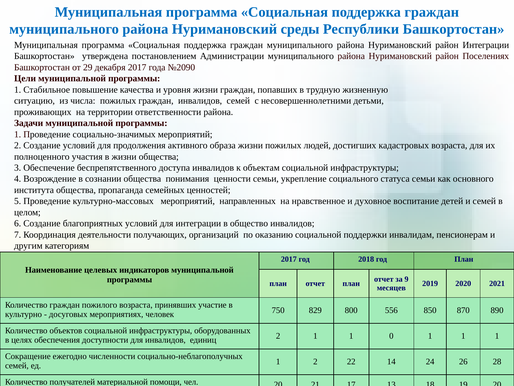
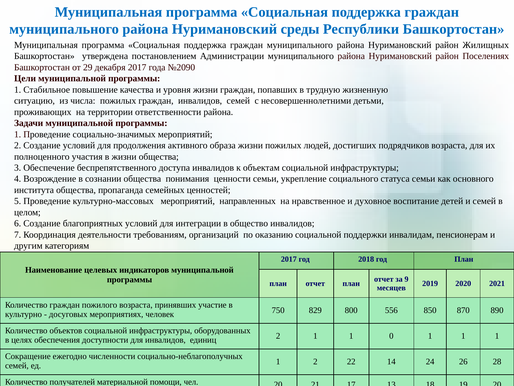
район Интеграции: Интеграции -> Жилищных
кадастровых: кадастровых -> подрядчиков
получающих: получающих -> требованиям
